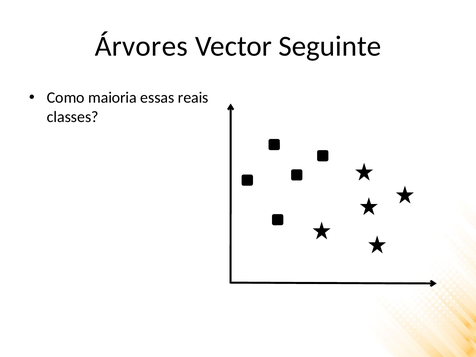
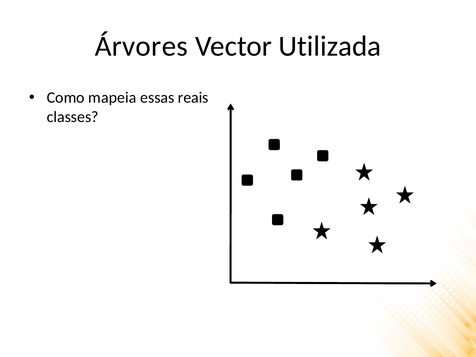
Seguinte: Seguinte -> Utilizada
maioria: maioria -> mapeia
